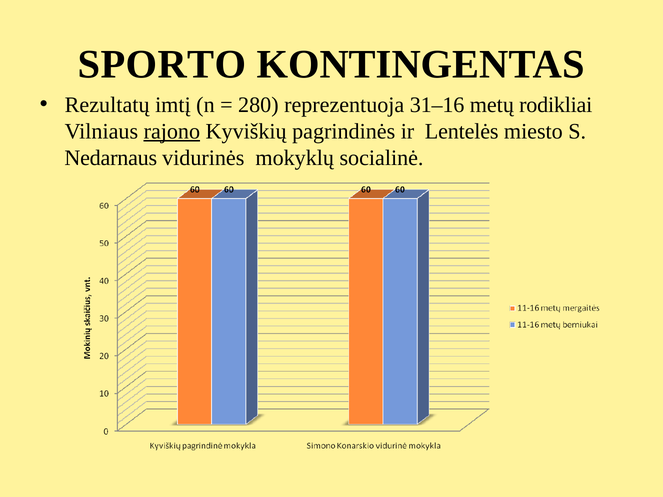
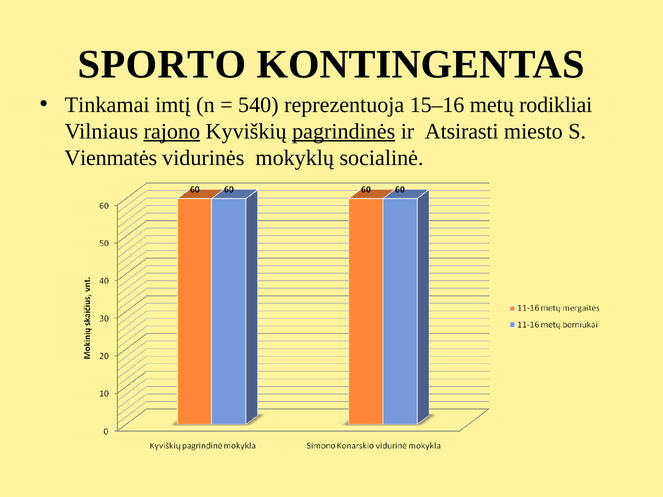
Rezultatų: Rezultatų -> Tinkamai
280: 280 -> 540
31–16: 31–16 -> 15–16
pagrindinės underline: none -> present
Lentelės: Lentelės -> Atsirasti
Nedarnaus: Nedarnaus -> Vienmatės
